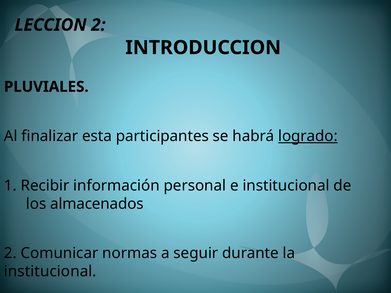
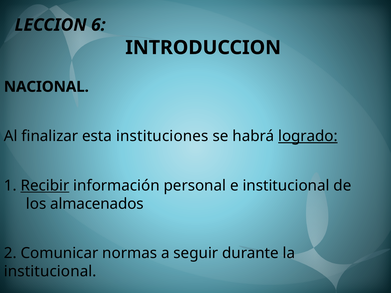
LECCION 2: 2 -> 6
PLUVIALES: PLUVIALES -> NACIONAL
participantes: participantes -> instituciones
Recibir underline: none -> present
